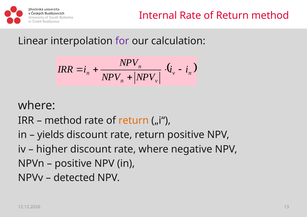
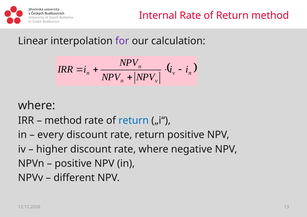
return at (134, 121) colour: orange -> blue
yields: yields -> every
detected: detected -> different
